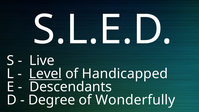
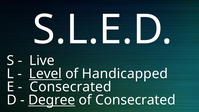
Descendants at (71, 87): Descendants -> Consecrated
Degree underline: none -> present
of Wonderfully: Wonderfully -> Consecrated
